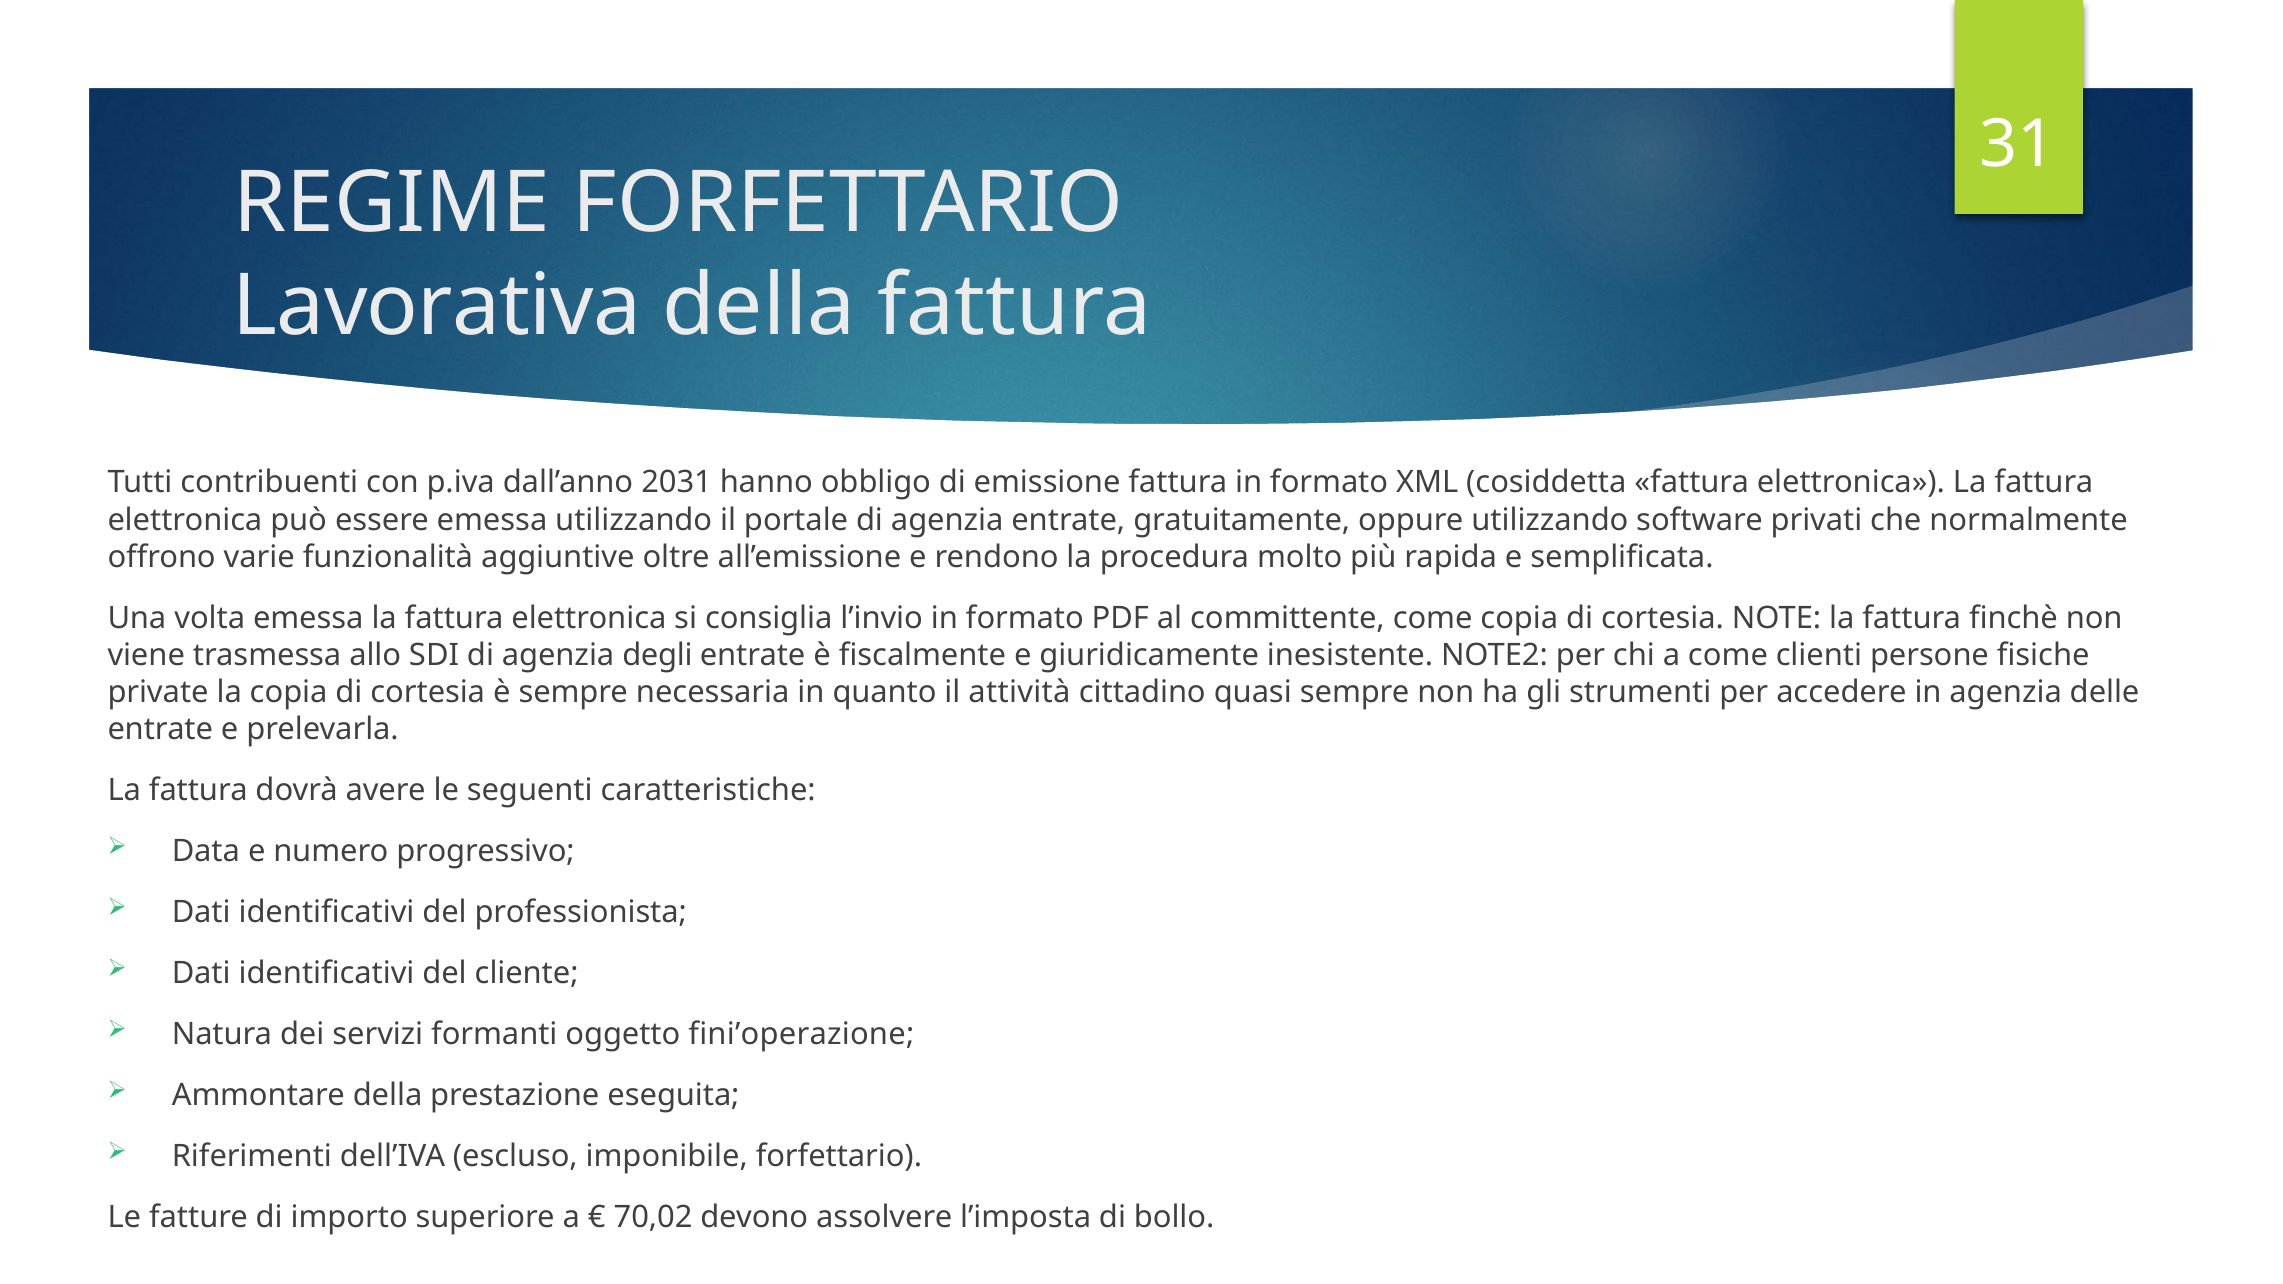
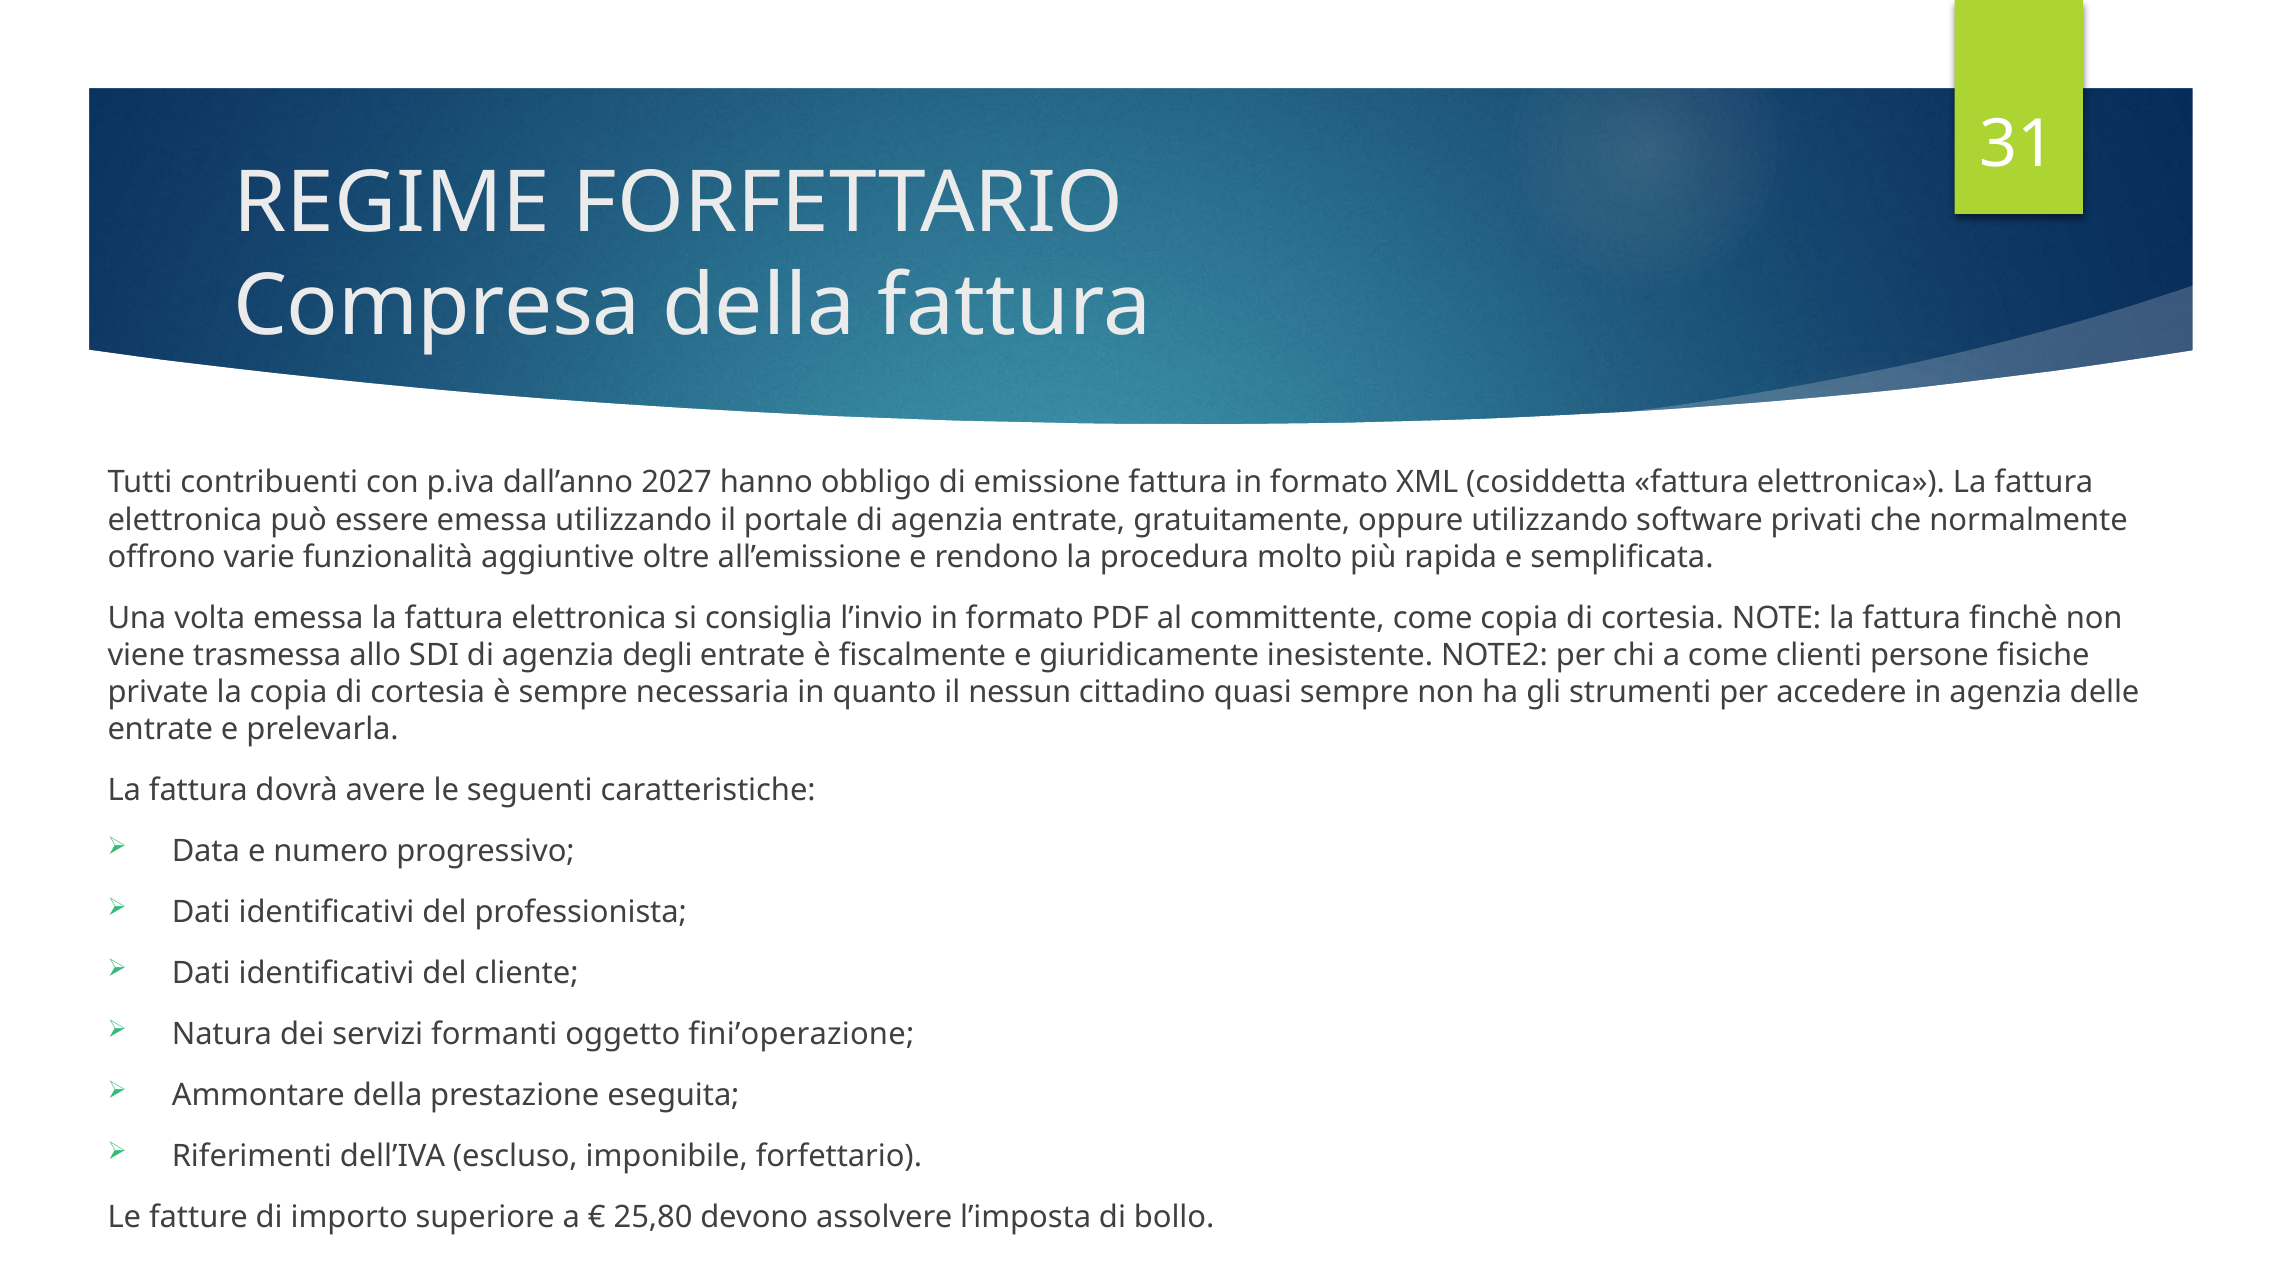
Lavorativa: Lavorativa -> Compresa
2031: 2031 -> 2027
attività: attività -> nessun
70,02: 70,02 -> 25,80
